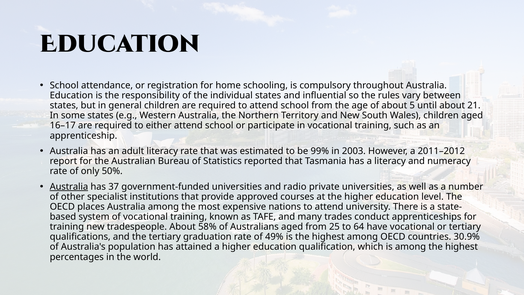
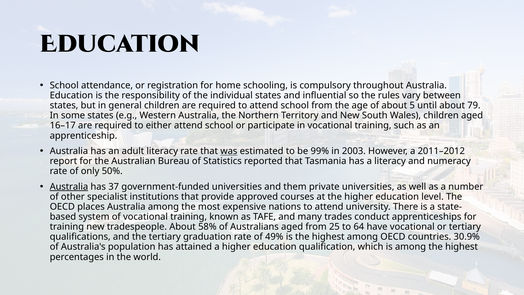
21: 21 -> 79
was underline: none -> present
radio: radio -> them
